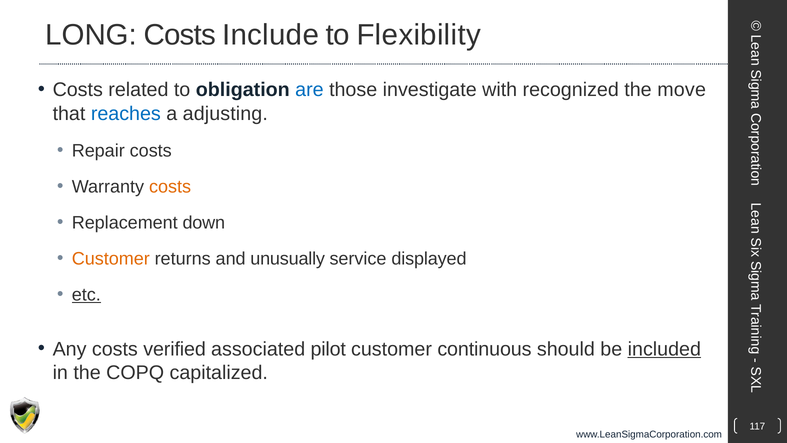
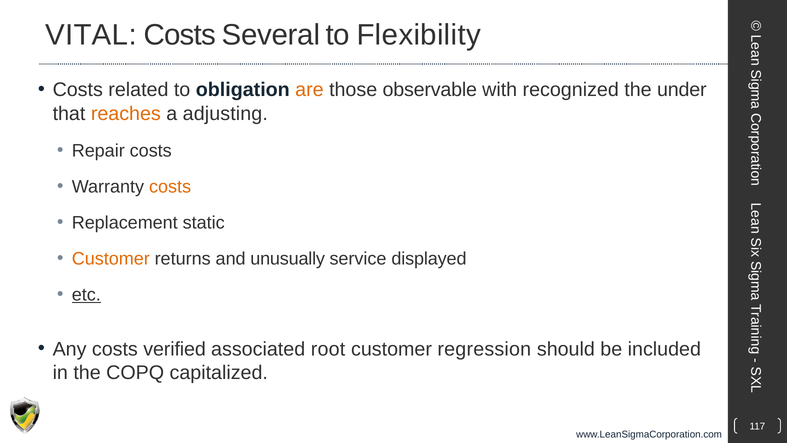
LONG: LONG -> VITAL
Include: Include -> Several
are colour: blue -> orange
investigate: investigate -> observable
move: move -> under
reaches colour: blue -> orange
down: down -> static
pilot: pilot -> root
continuous: continuous -> regression
included underline: present -> none
